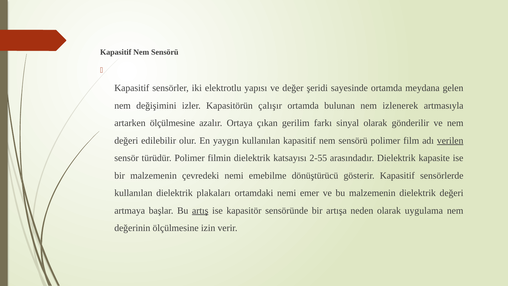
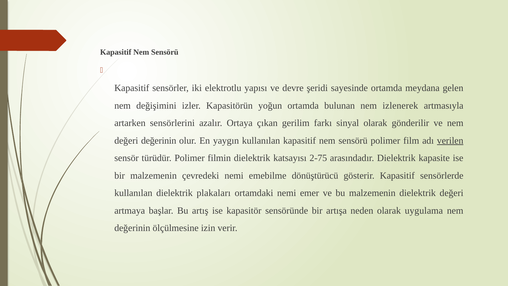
değer: değer -> devre
çalışır: çalışır -> yoğun
artarken ölçülmesine: ölçülmesine -> sensörlerini
değeri edilebilir: edilebilir -> değerinin
2-55: 2-55 -> 2-75
artış underline: present -> none
